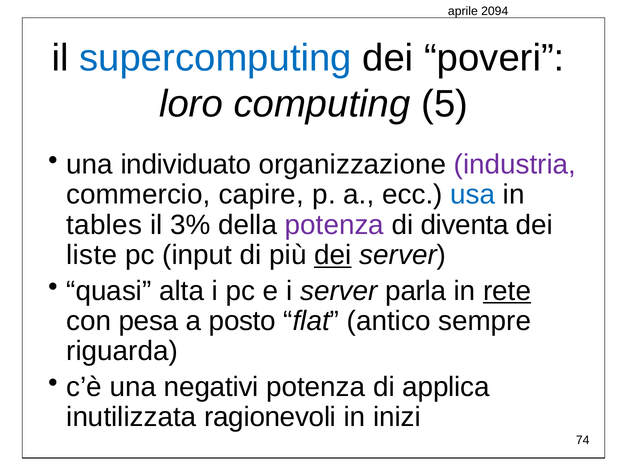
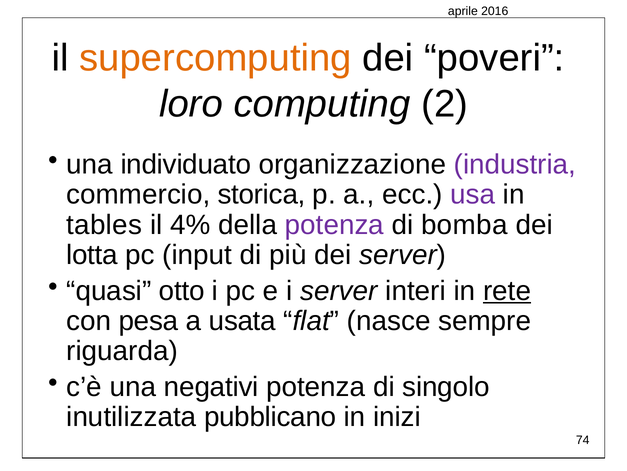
2094: 2094 -> 2016
supercomputing colour: blue -> orange
5: 5 -> 2
capire: capire -> storica
usa colour: blue -> purple
3%: 3% -> 4%
diventa: diventa -> bomba
liste: liste -> lotta
dei at (333, 255) underline: present -> none
alta: alta -> otto
parla: parla -> interi
posto: posto -> usata
antico: antico -> nasce
applica: applica -> singolo
ragionevoli: ragionevoli -> pubblicano
